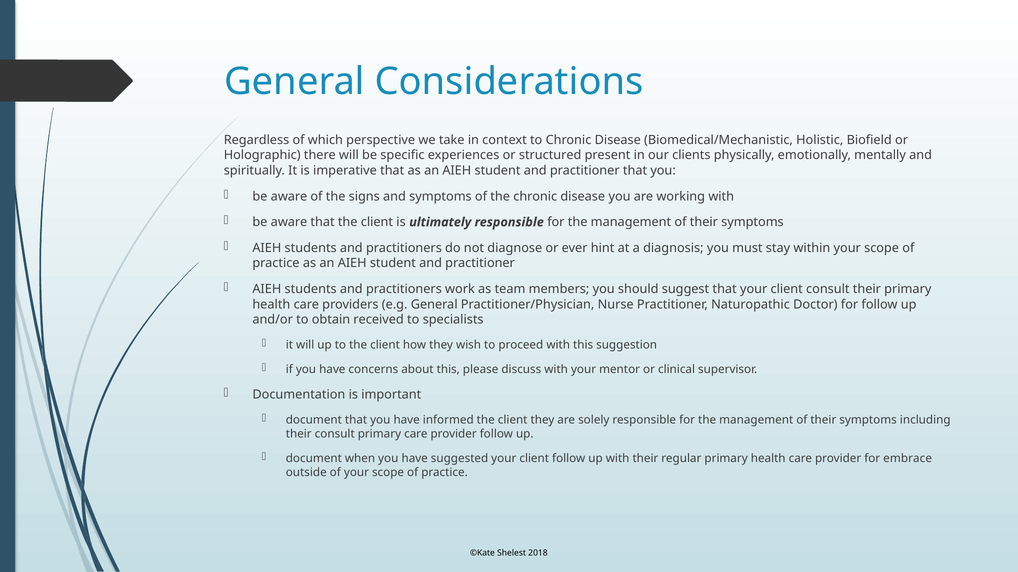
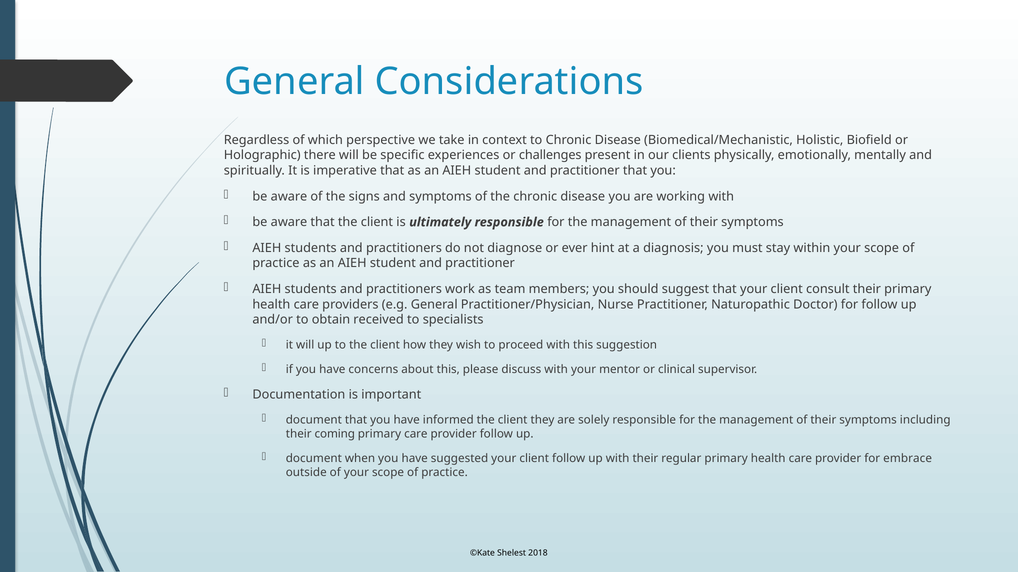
structured: structured -> challenges
their consult: consult -> coming
